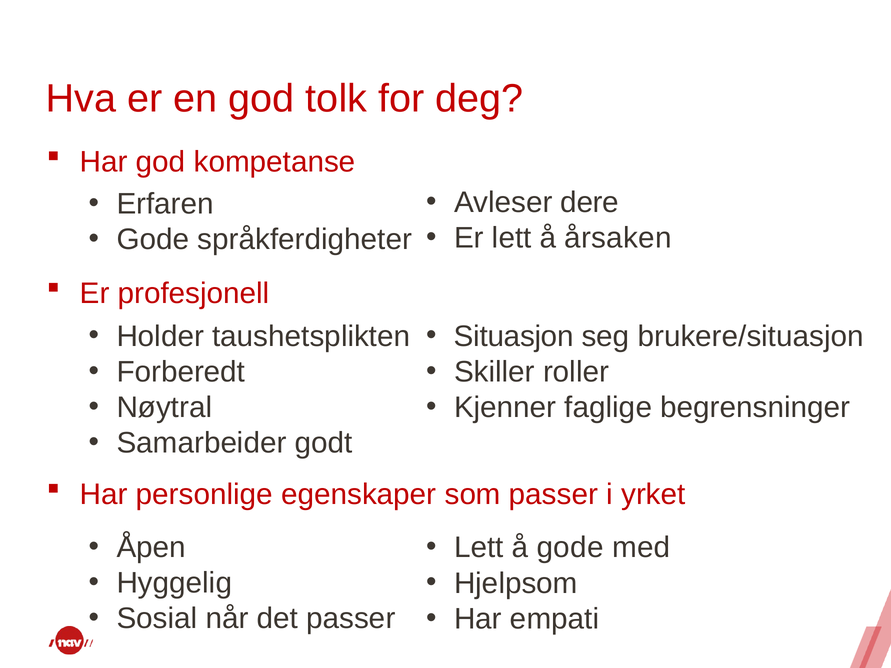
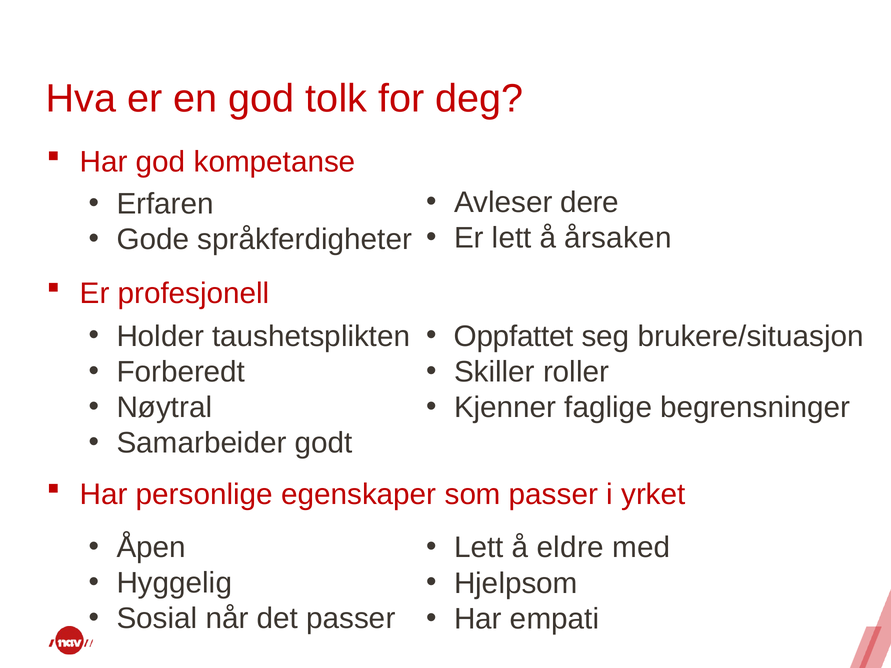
Situasjon: Situasjon -> Oppfattet
å gode: gode -> eldre
